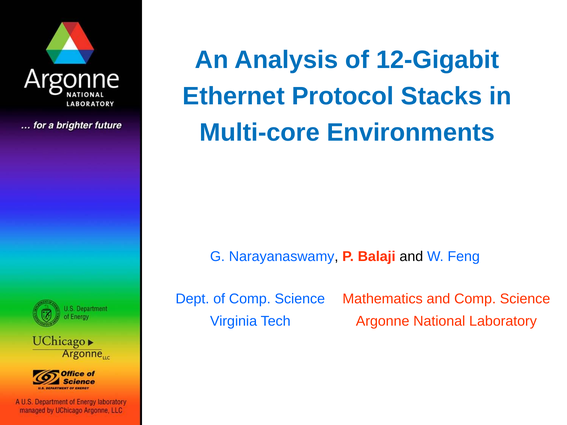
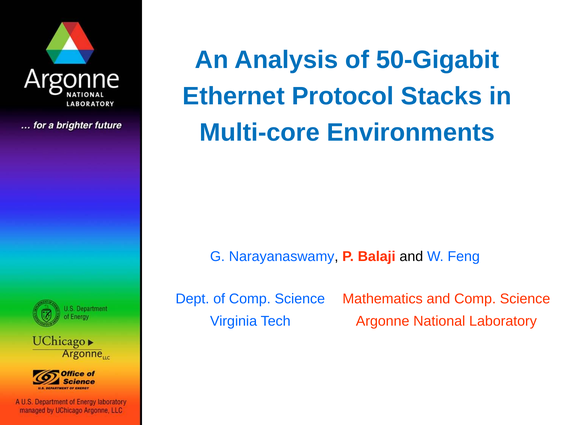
12-Gigabit: 12-Gigabit -> 50-Gigabit
